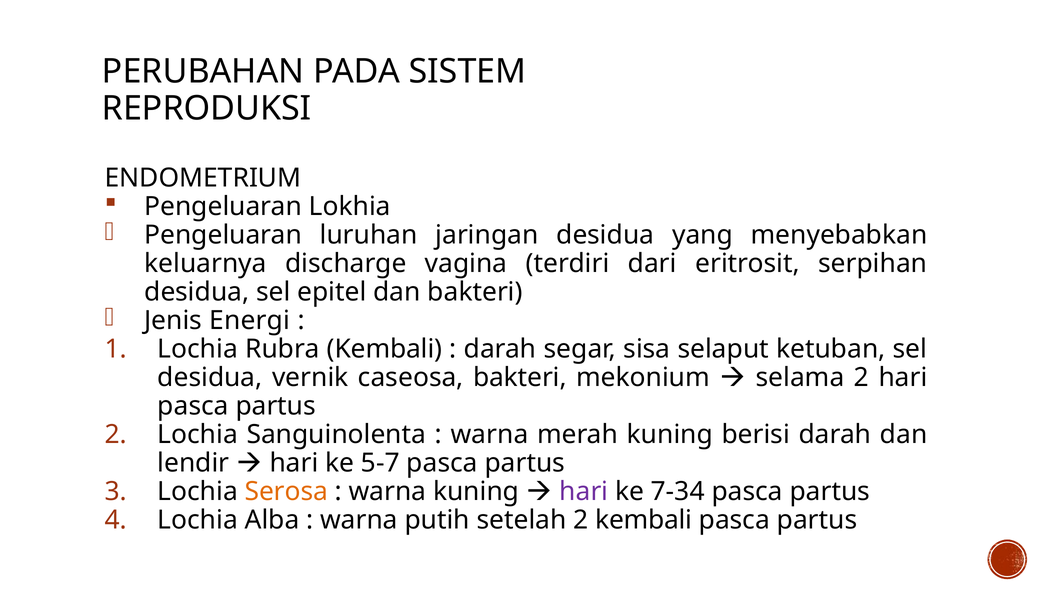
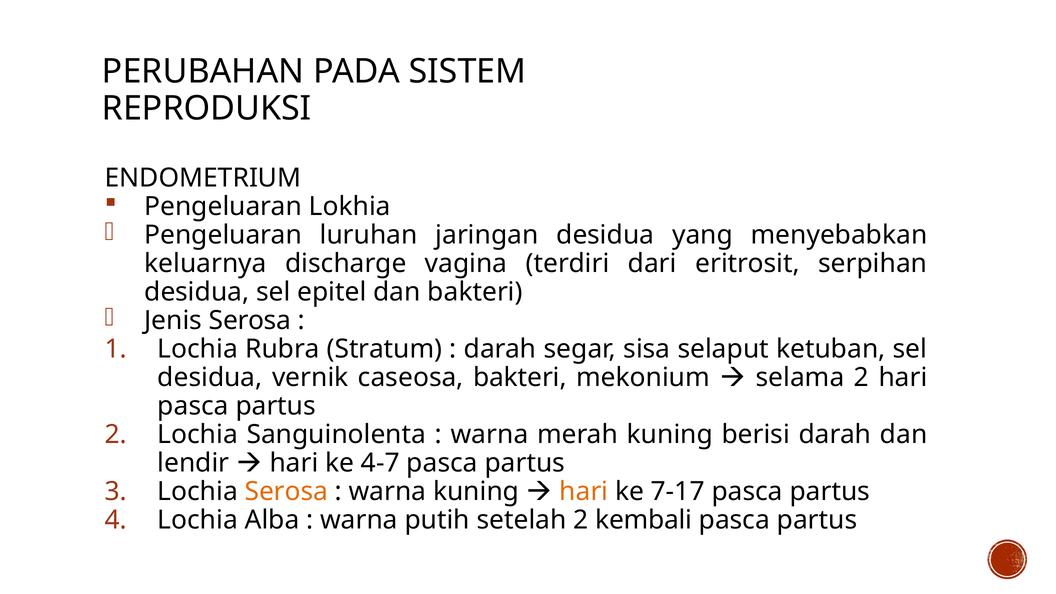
Jenis Energi: Energi -> Serosa
Rubra Kembali: Kembali -> Stratum
5-7: 5-7 -> 4-7
hari at (584, 492) colour: purple -> orange
7-34: 7-34 -> 7-17
